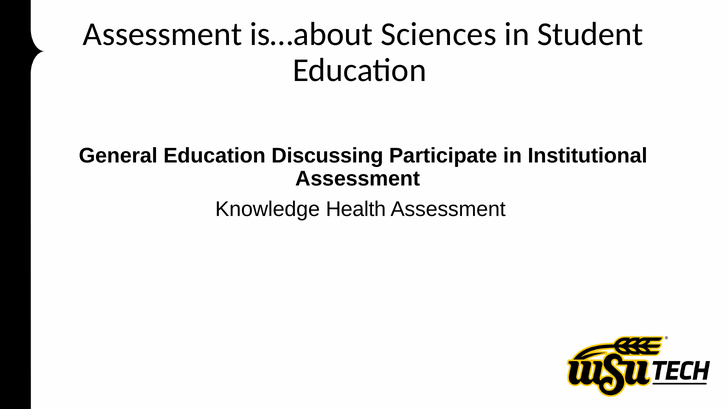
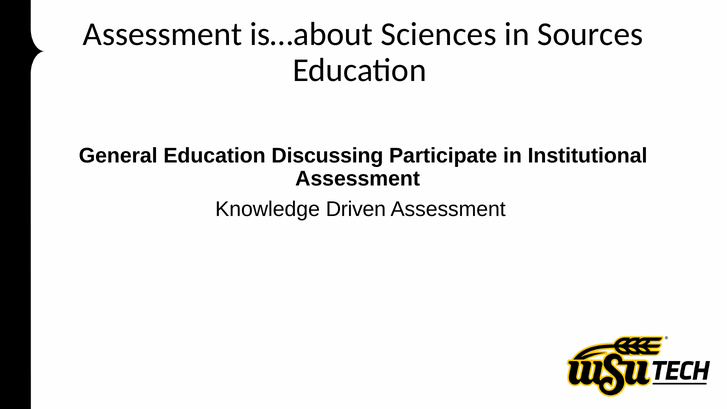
Student: Student -> Sources
Health: Health -> Driven
